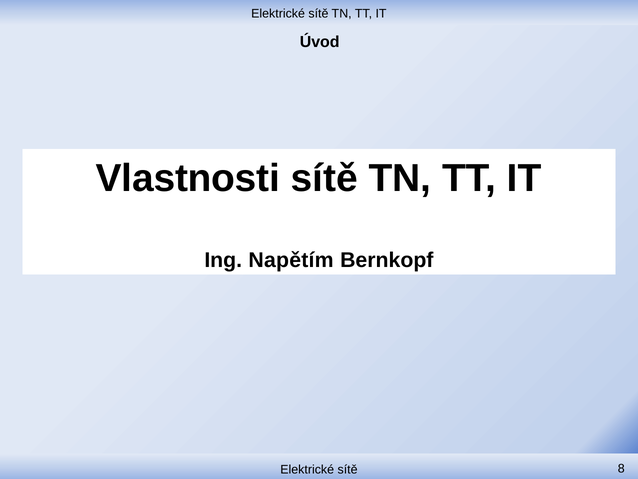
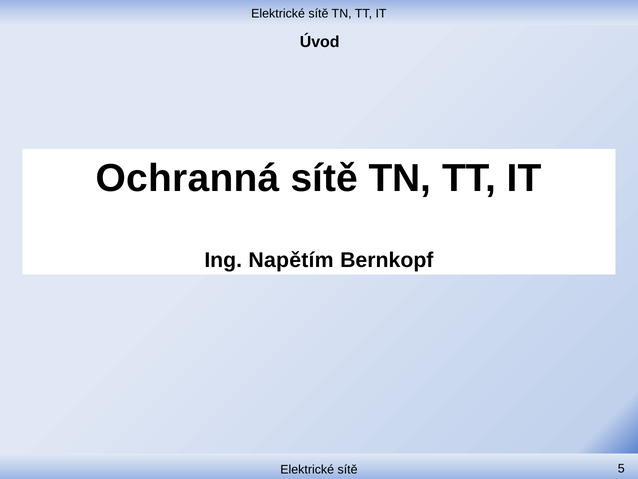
Vlastnosti: Vlastnosti -> Ochranná
8: 8 -> 5
